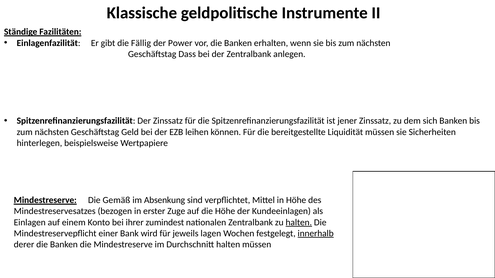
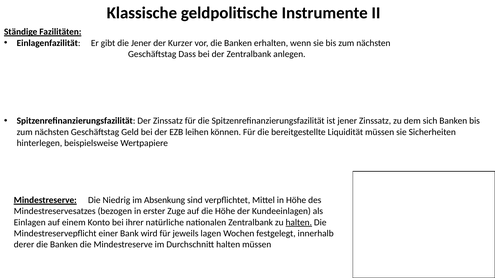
die Fällig: Fällig -> Jener
Power: Power -> Kurzer
Gemäß: Gemäß -> Niedrig
zumindest: zumindest -> natürliche
innerhalb underline: present -> none
